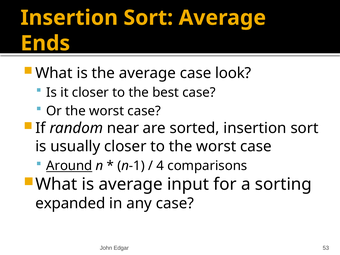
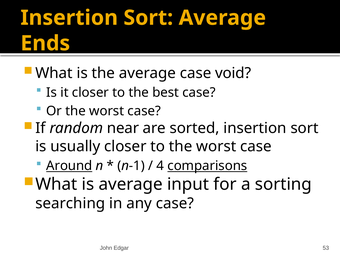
look: look -> void
comparisons underline: none -> present
expanded: expanded -> searching
